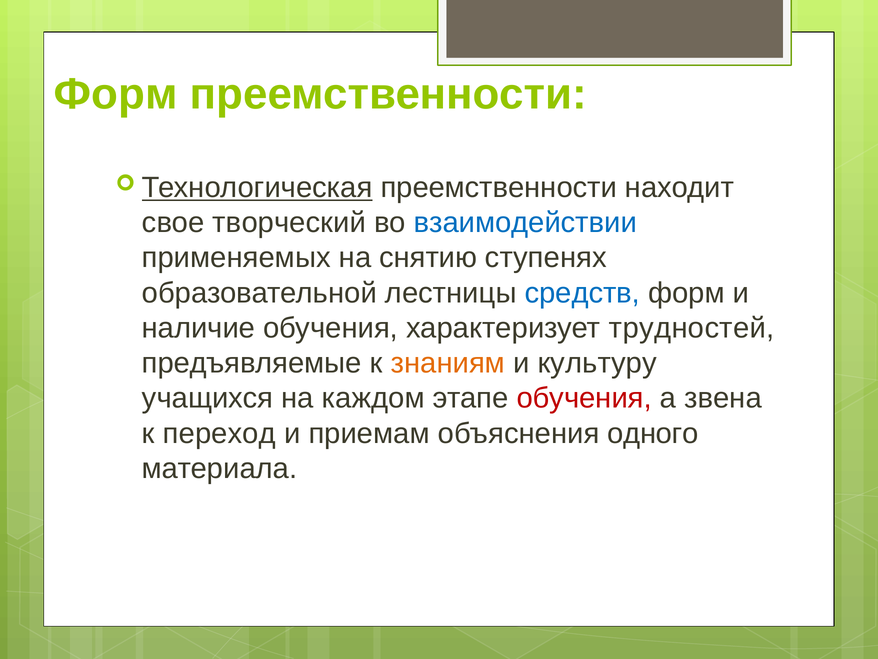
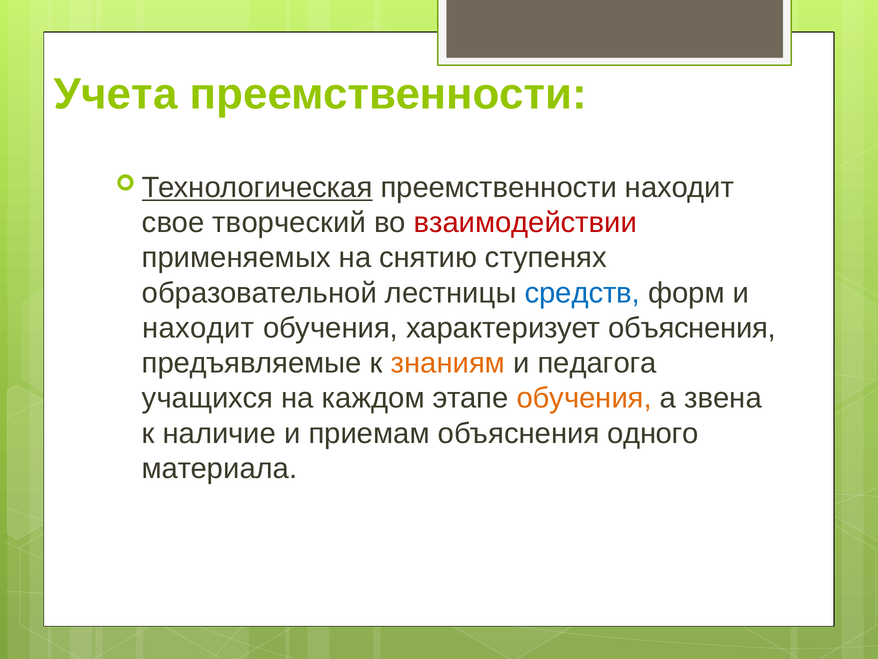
Форм at (116, 94): Форм -> Учета
взаимодействии colour: blue -> red
наличие at (198, 328): наличие -> находит
характеризует трудностей: трудностей -> объяснения
культуру: культуру -> педагога
обучения at (584, 398) colour: red -> orange
переход: переход -> наличие
